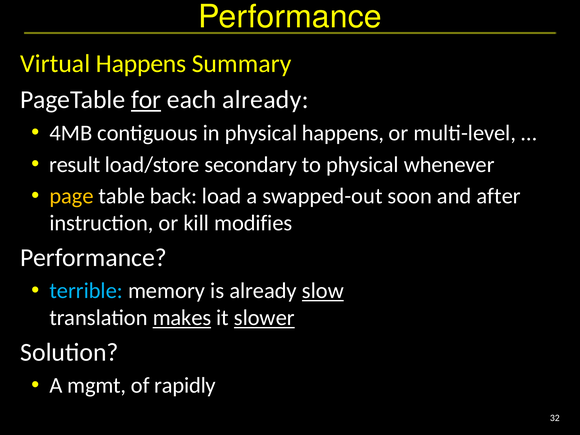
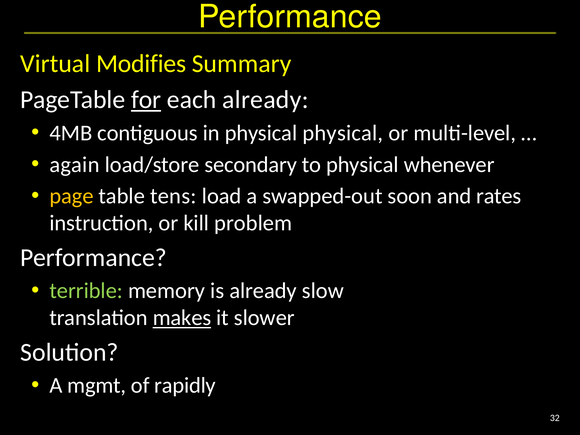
Virtual Happens: Happens -> Modifies
physical happens: happens -> physical
result: result -> again
back: back -> tens
after: after -> rates
modifies: modifies -> problem
terrible colour: light blue -> light green
slow underline: present -> none
slower underline: present -> none
